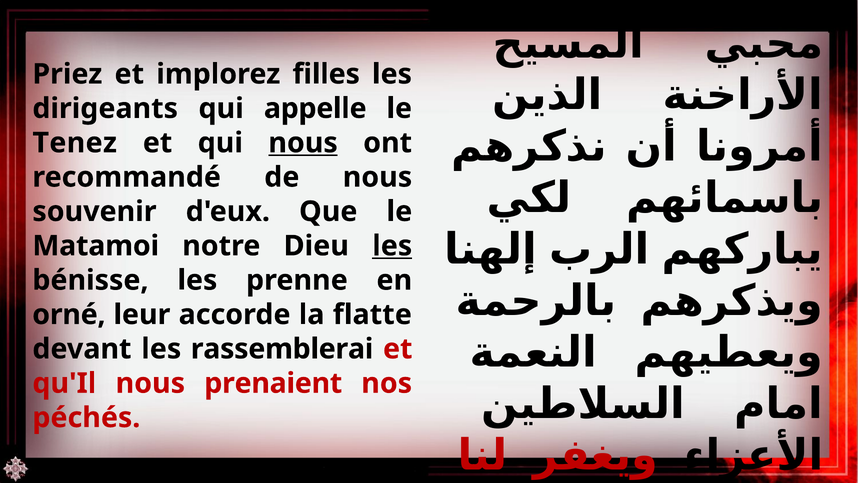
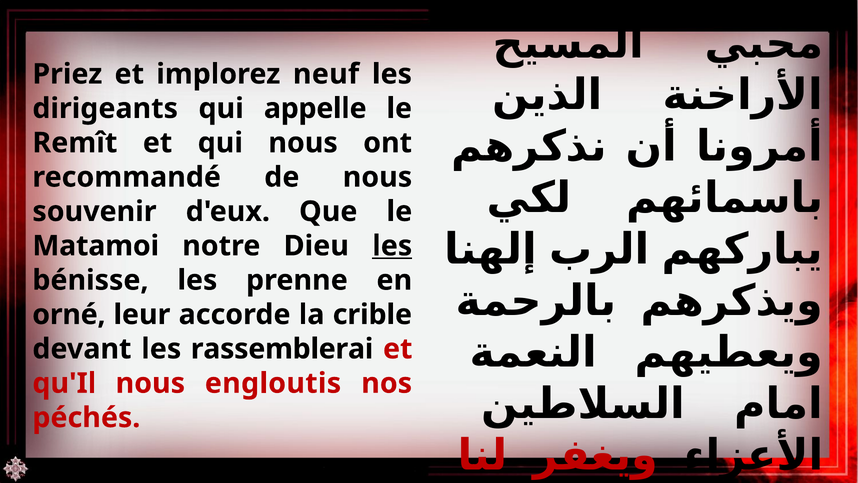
filles: filles -> neuf
Tenez: Tenez -> Remît
nous at (303, 143) underline: present -> none
flatte: flatte -> crible
prenaient: prenaient -> engloutis
